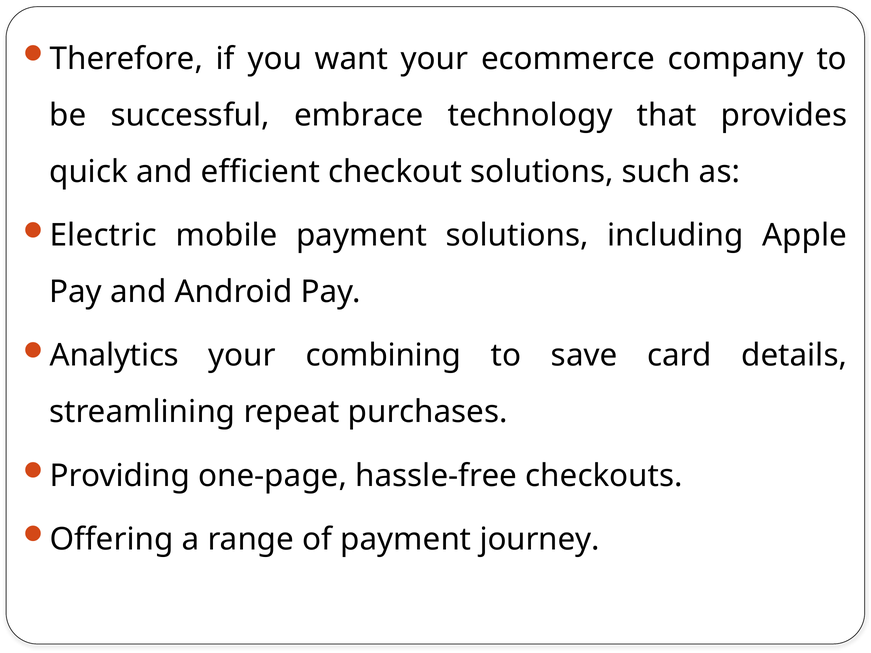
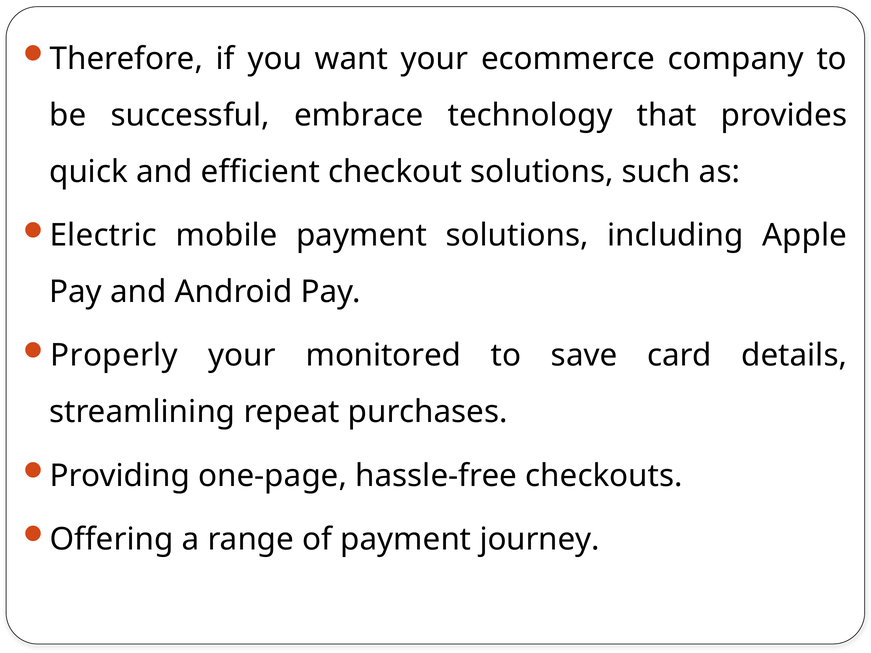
Analytics: Analytics -> Properly
combining: combining -> monitored
